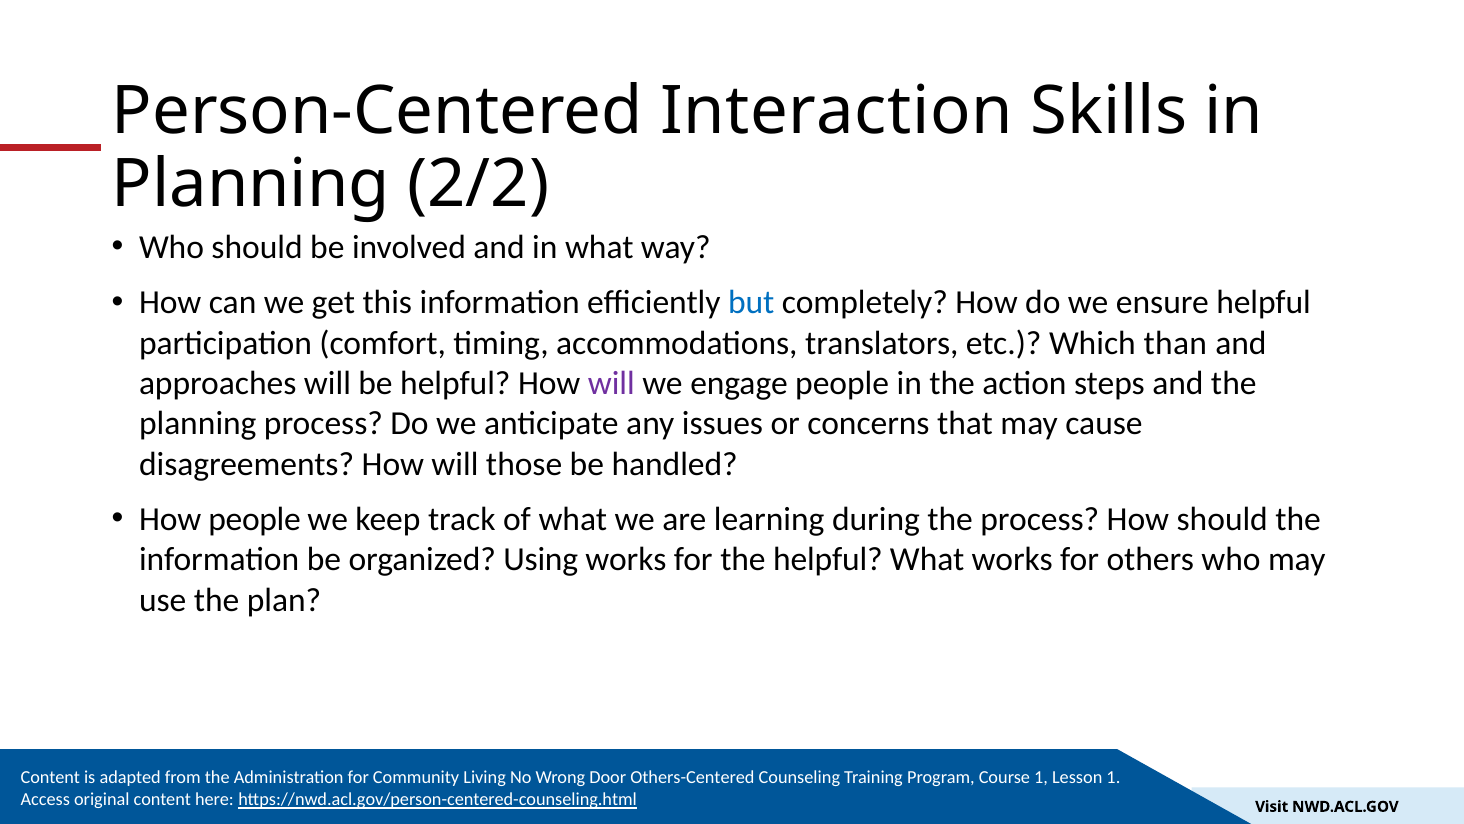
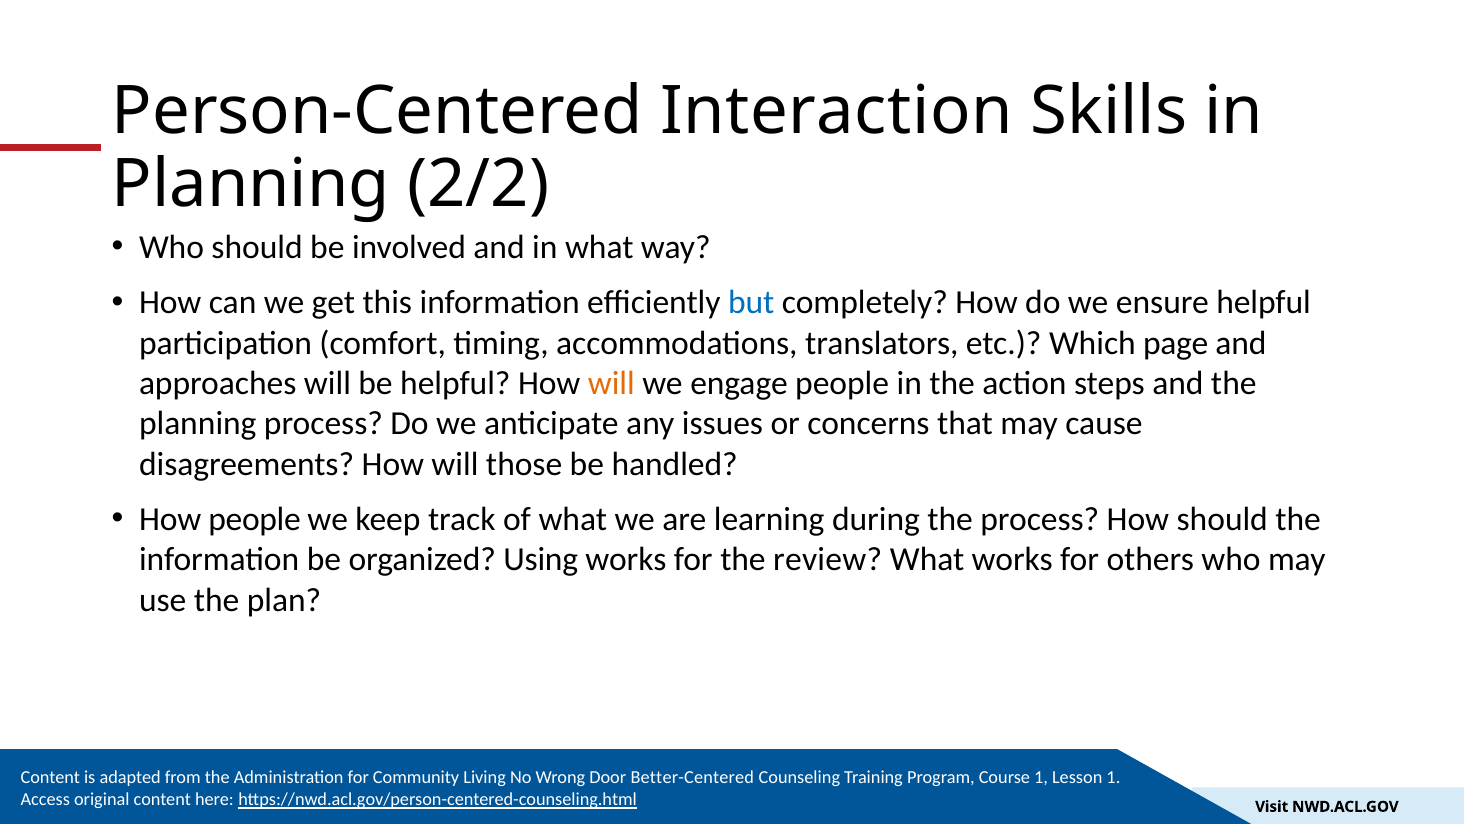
than: than -> page
will at (611, 383) colour: purple -> orange
the helpful: helpful -> review
Others-Centered: Others-Centered -> Better-Centered
